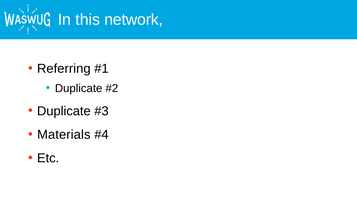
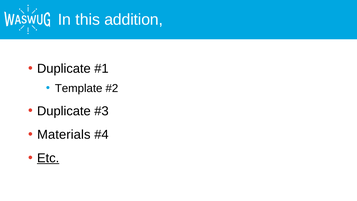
network: network -> addition
Referring at (64, 69): Referring -> Duplicate
Duplicate at (79, 88): Duplicate -> Template
Etc underline: none -> present
